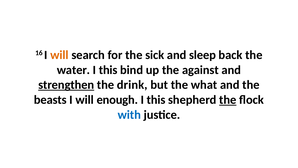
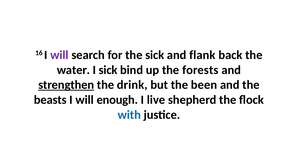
will at (59, 55) colour: orange -> purple
sleep: sleep -> flank
this at (108, 70): this -> sick
against: against -> forests
what: what -> been
this at (156, 100): this -> live
the at (228, 100) underline: present -> none
